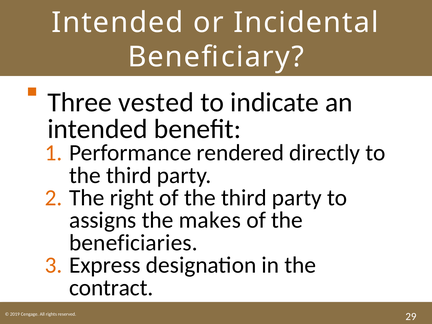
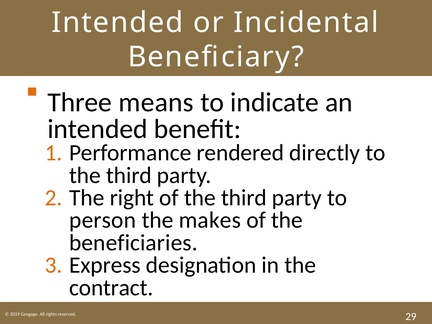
vested: vested -> means
assigns: assigns -> person
